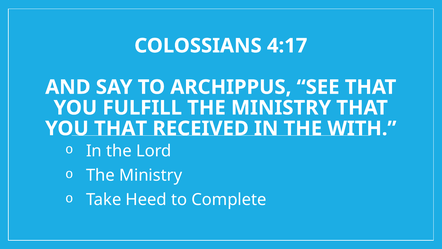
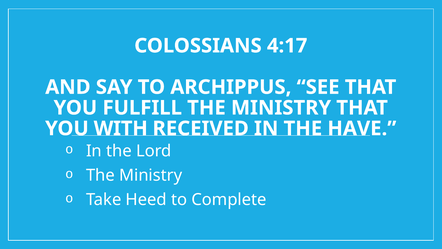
YOU THAT: THAT -> WITH
WITH: WITH -> HAVE
